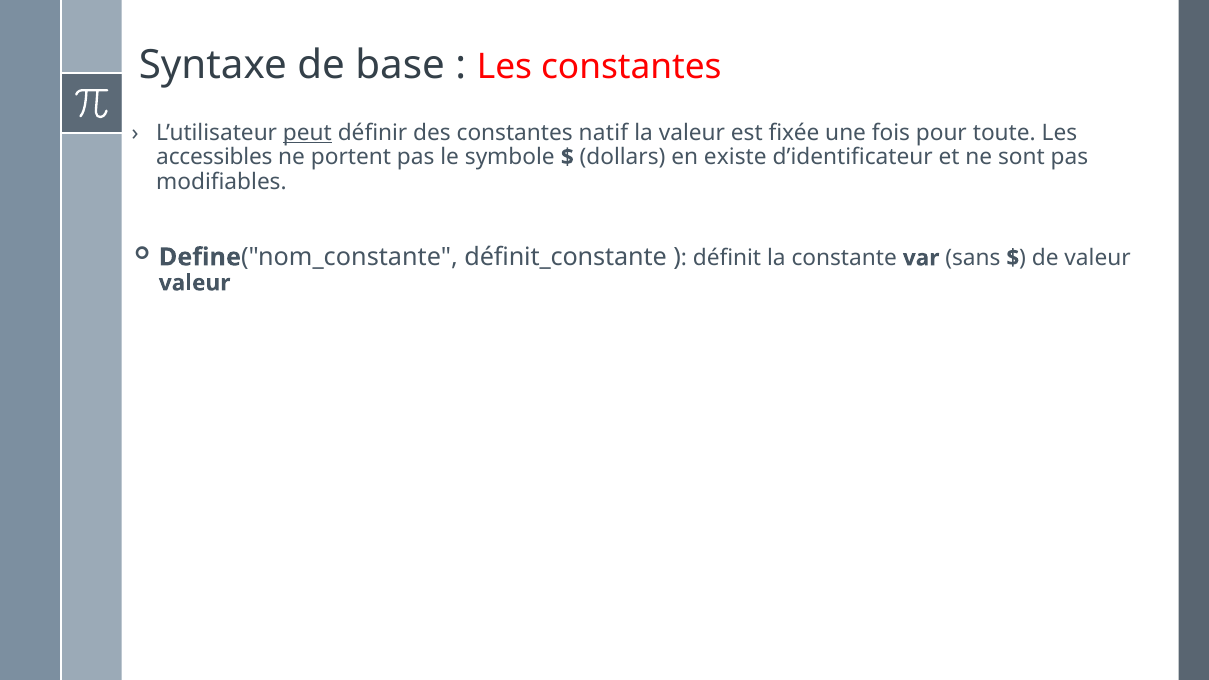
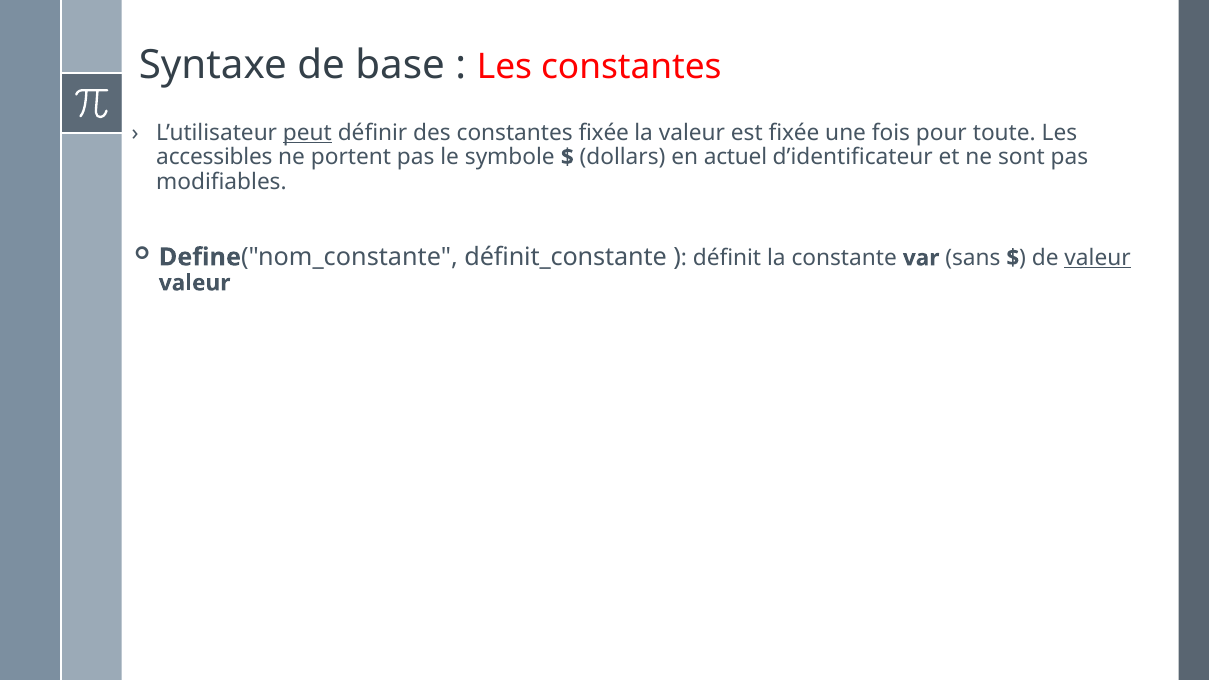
constantes natif: natif -> fixée
existe: existe -> actuel
valeur at (1098, 258) underline: none -> present
